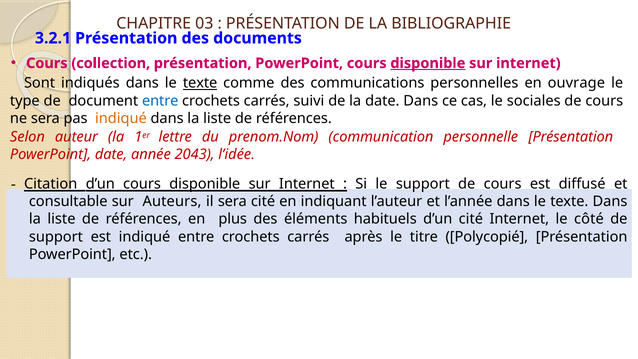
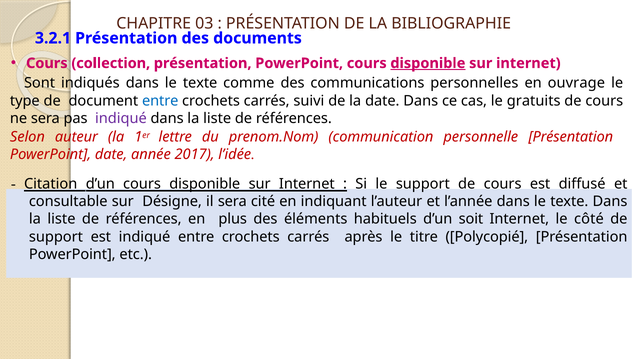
texte at (200, 83) underline: present -> none
sociales: sociales -> gratuits
indiqué at (121, 118) colour: orange -> purple
2043: 2043 -> 2017
Auteurs: Auteurs -> Désigne
d’un cité: cité -> soit
